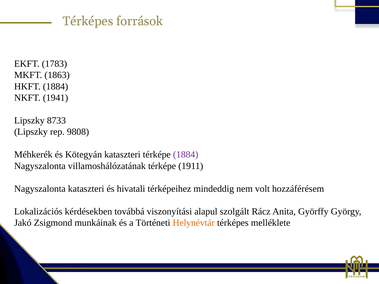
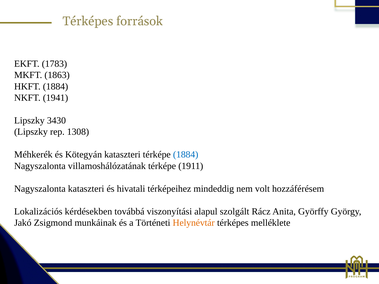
8733: 8733 -> 3430
9808: 9808 -> 1308
1884 at (186, 155) colour: purple -> blue
